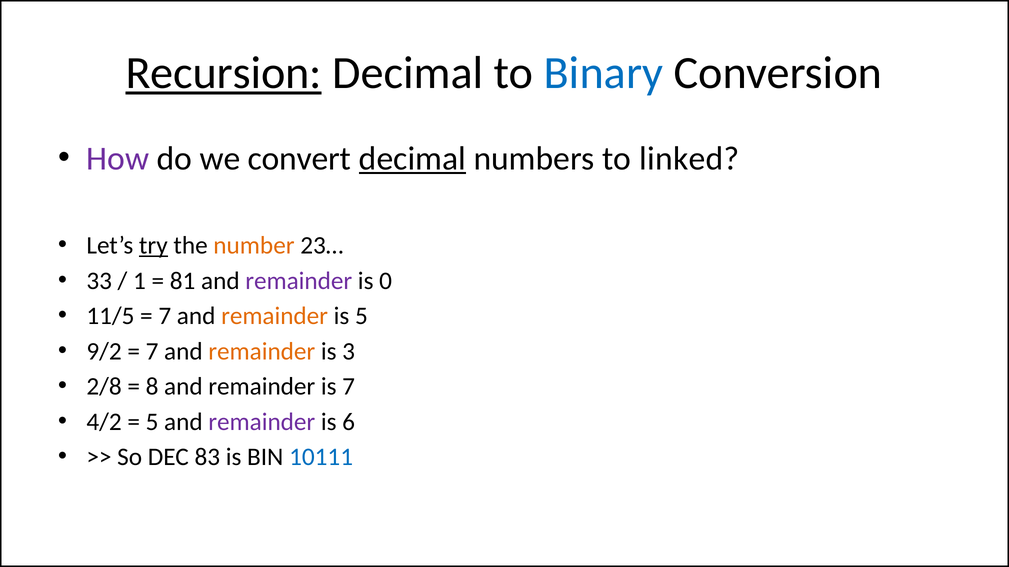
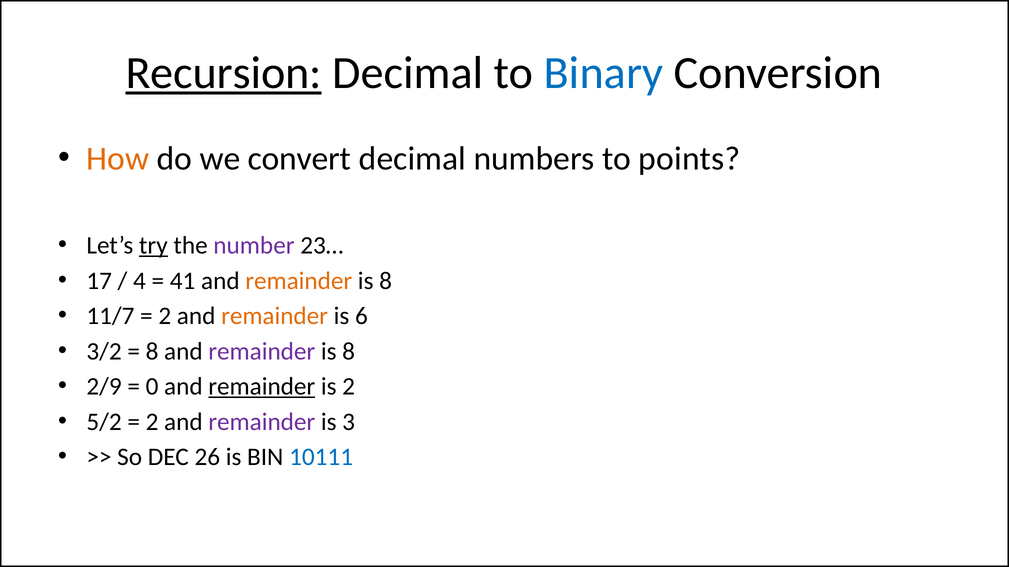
How colour: purple -> orange
decimal at (412, 159) underline: present -> none
linked: linked -> points
number colour: orange -> purple
33: 33 -> 17
1: 1 -> 4
81: 81 -> 41
remainder at (299, 281) colour: purple -> orange
0 at (386, 281): 0 -> 8
11/5: 11/5 -> 11/7
7 at (165, 316): 7 -> 2
is 5: 5 -> 6
9/2: 9/2 -> 3/2
7 at (152, 352): 7 -> 8
remainder at (262, 352) colour: orange -> purple
3 at (349, 352): 3 -> 8
2/8: 2/8 -> 2/9
8: 8 -> 0
remainder at (262, 387) underline: none -> present
is 7: 7 -> 2
4/2: 4/2 -> 5/2
5 at (152, 422): 5 -> 2
6: 6 -> 3
83: 83 -> 26
